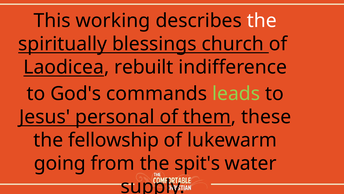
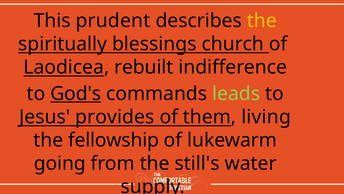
working: working -> prudent
the at (262, 21) colour: white -> yellow
God's underline: none -> present
personal: personal -> provides
these: these -> living
spit's: spit's -> still's
